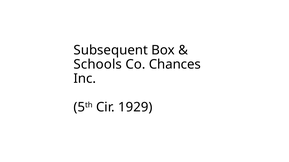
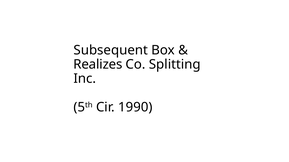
Schools: Schools -> Realizes
Chances: Chances -> Splitting
1929: 1929 -> 1990
